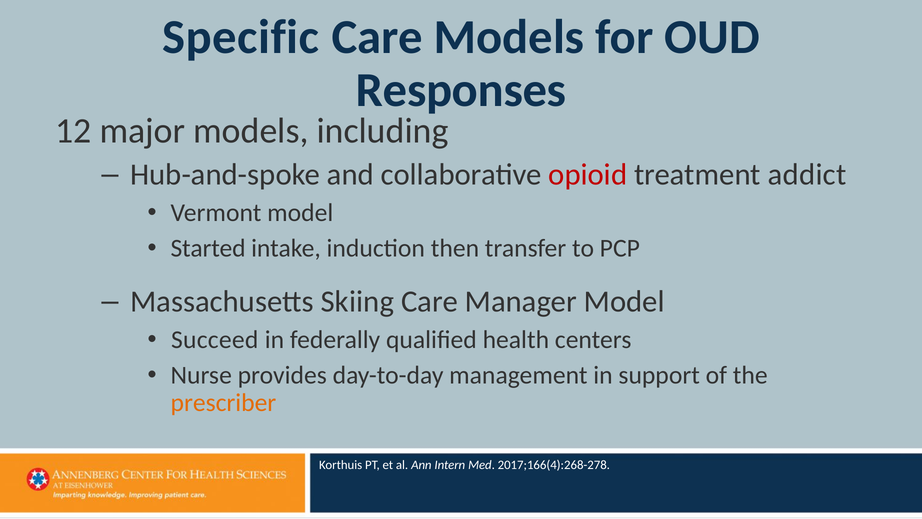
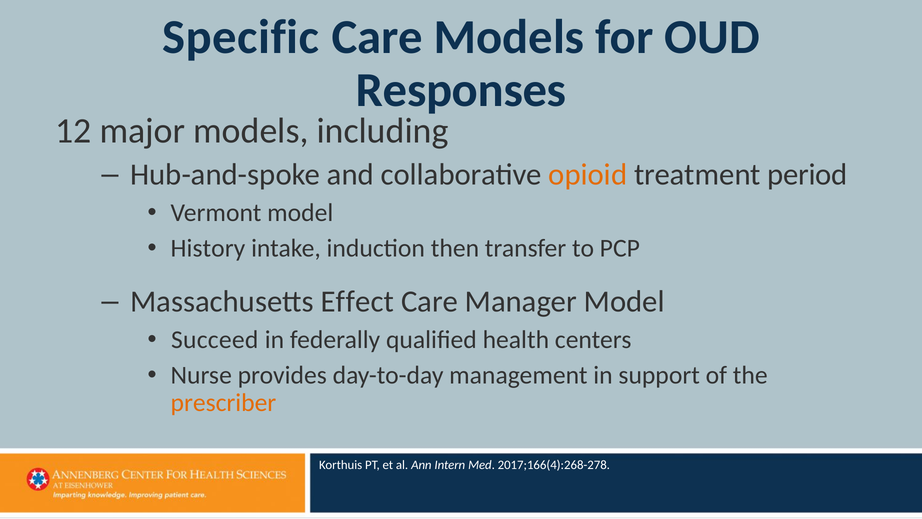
opioid colour: red -> orange
addict: addict -> period
Started: Started -> History
Skiing: Skiing -> Effect
